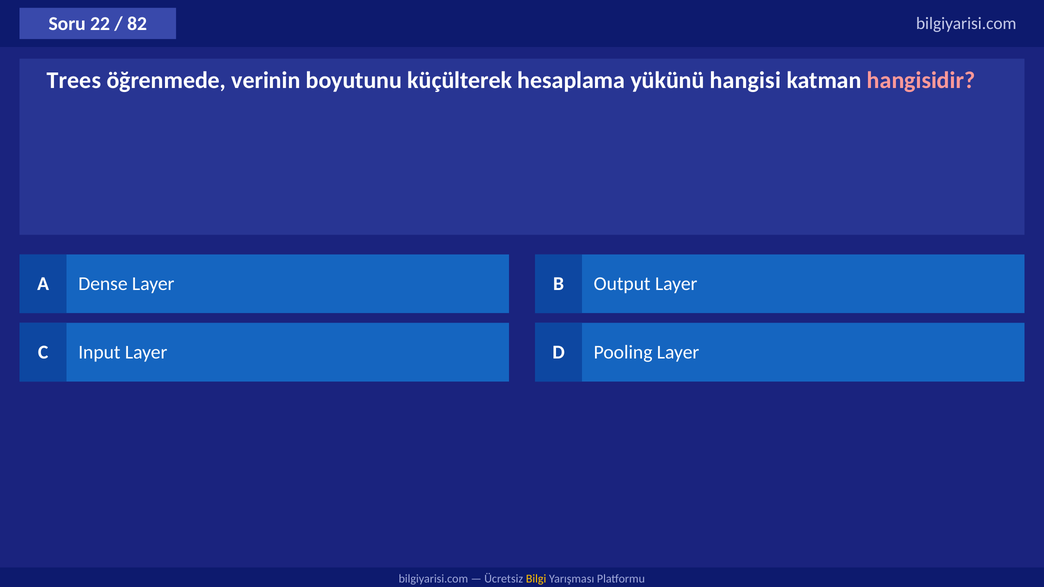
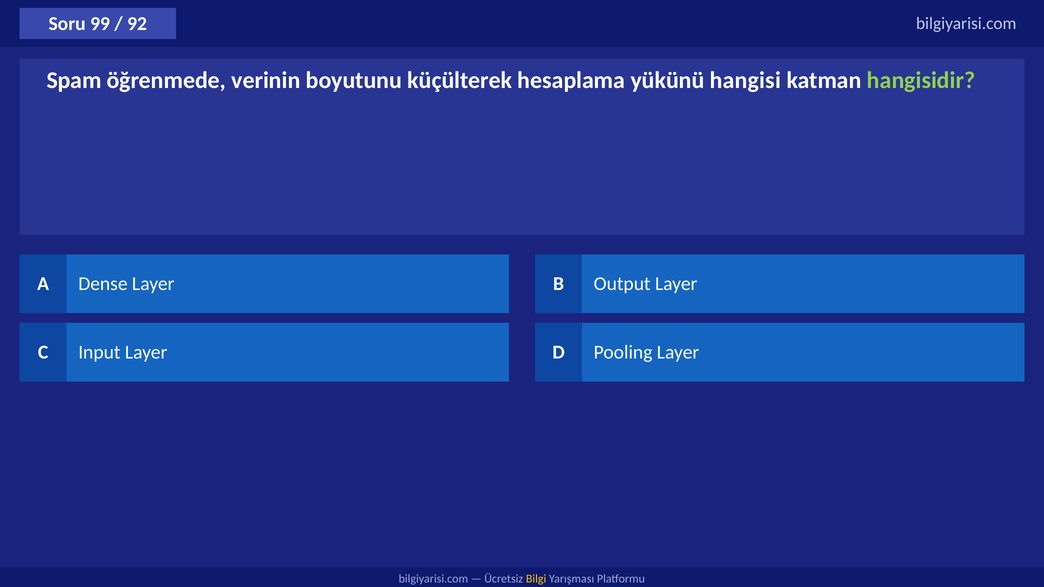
22: 22 -> 99
82: 82 -> 92
Trees: Trees -> Spam
hangisidir colour: pink -> light green
